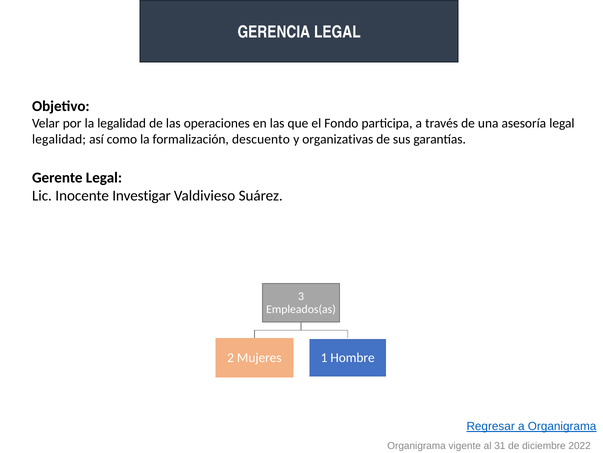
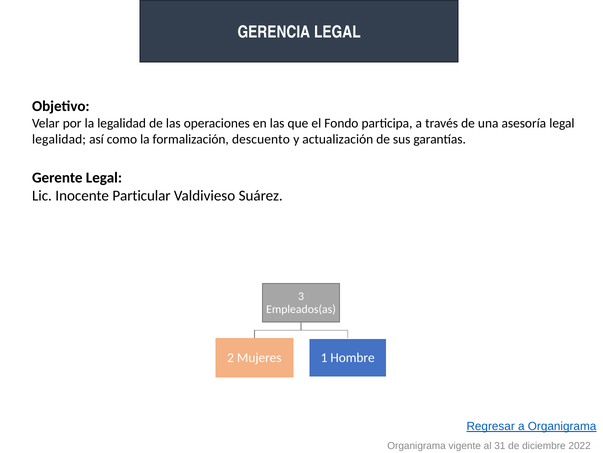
organizativas: organizativas -> actualización
Investigar: Investigar -> Particular
